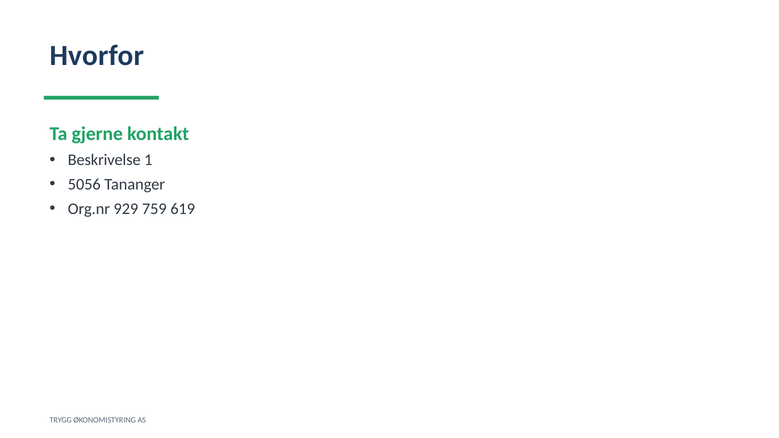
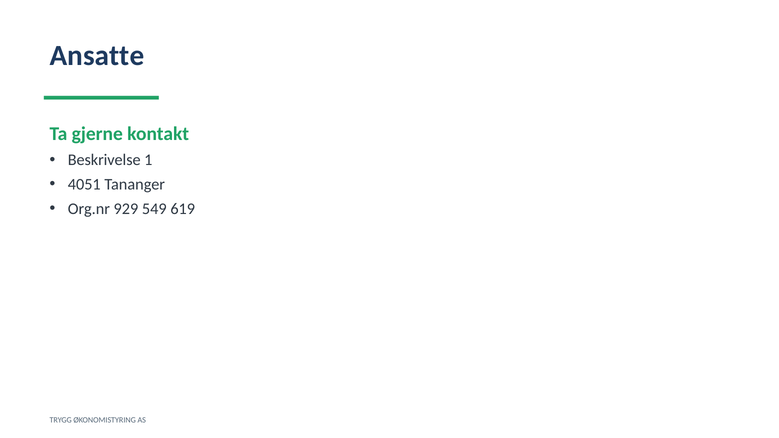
Hvorfor: Hvorfor -> Ansatte
5056: 5056 -> 4051
759: 759 -> 549
